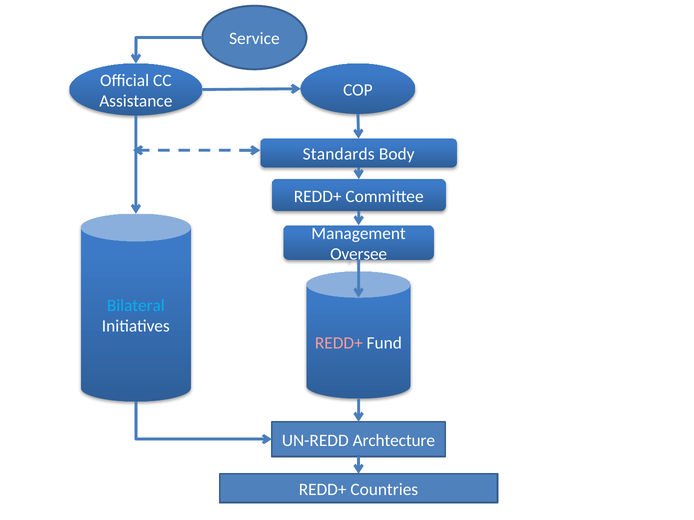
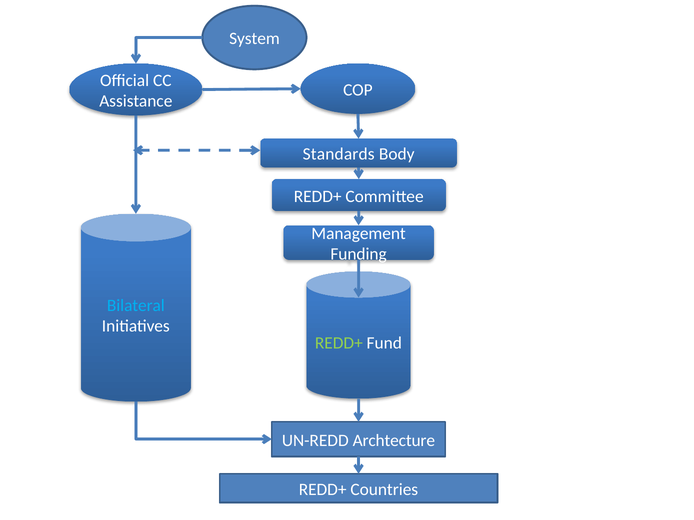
Service: Service -> System
Oversee: Oversee -> Funding
REDD+ at (339, 343) colour: pink -> light green
